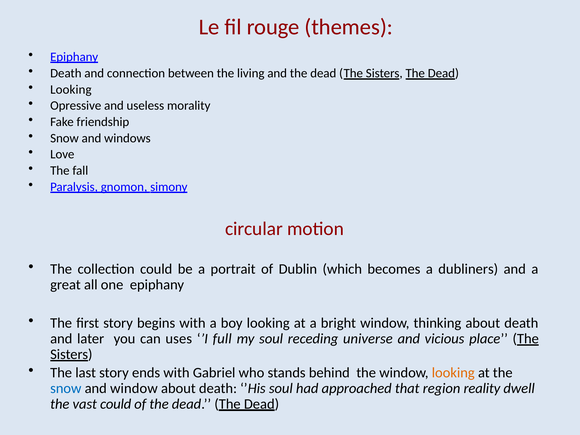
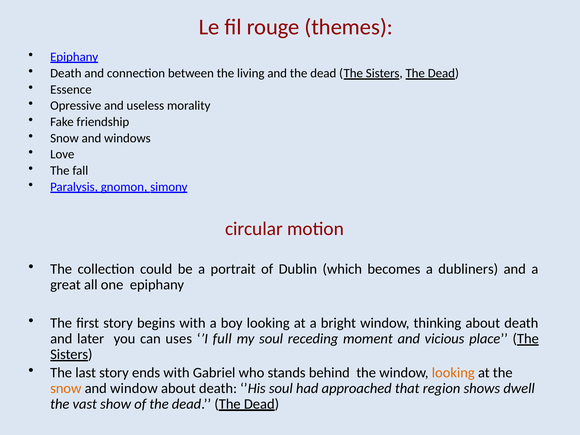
Looking at (71, 90): Looking -> Essence
universe: universe -> moment
snow at (66, 388) colour: blue -> orange
reality: reality -> shows
vast could: could -> show
